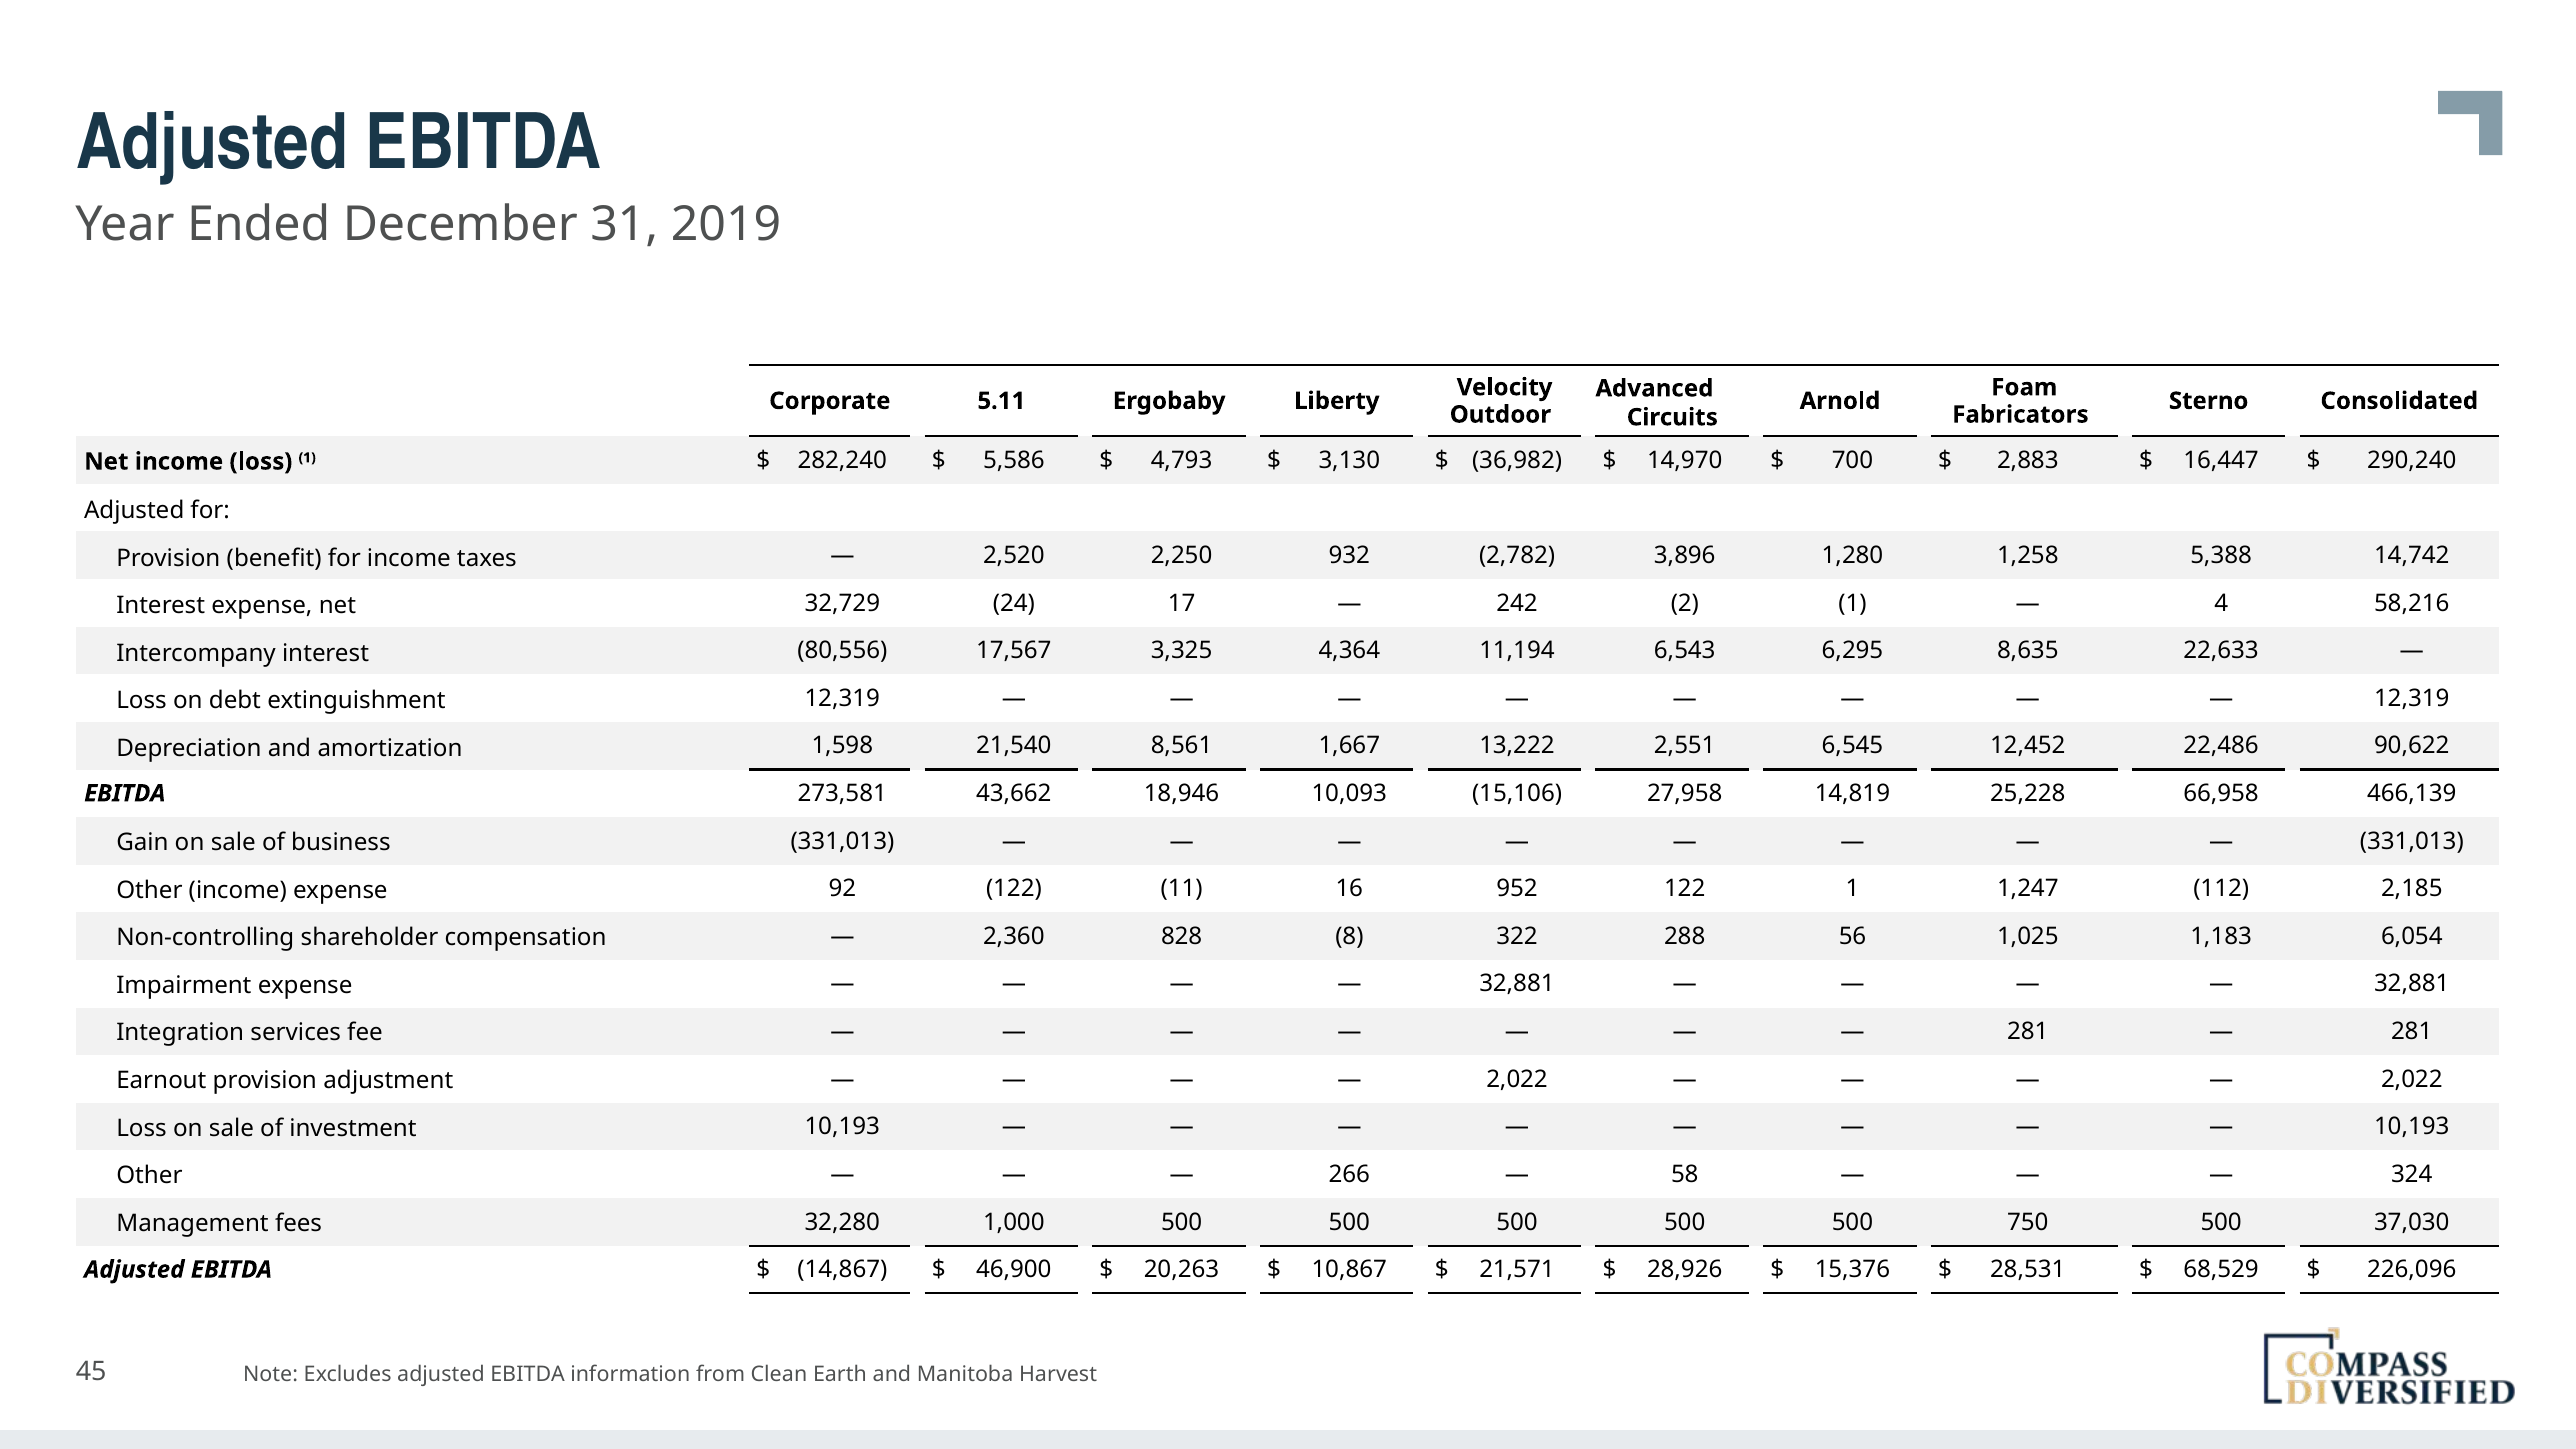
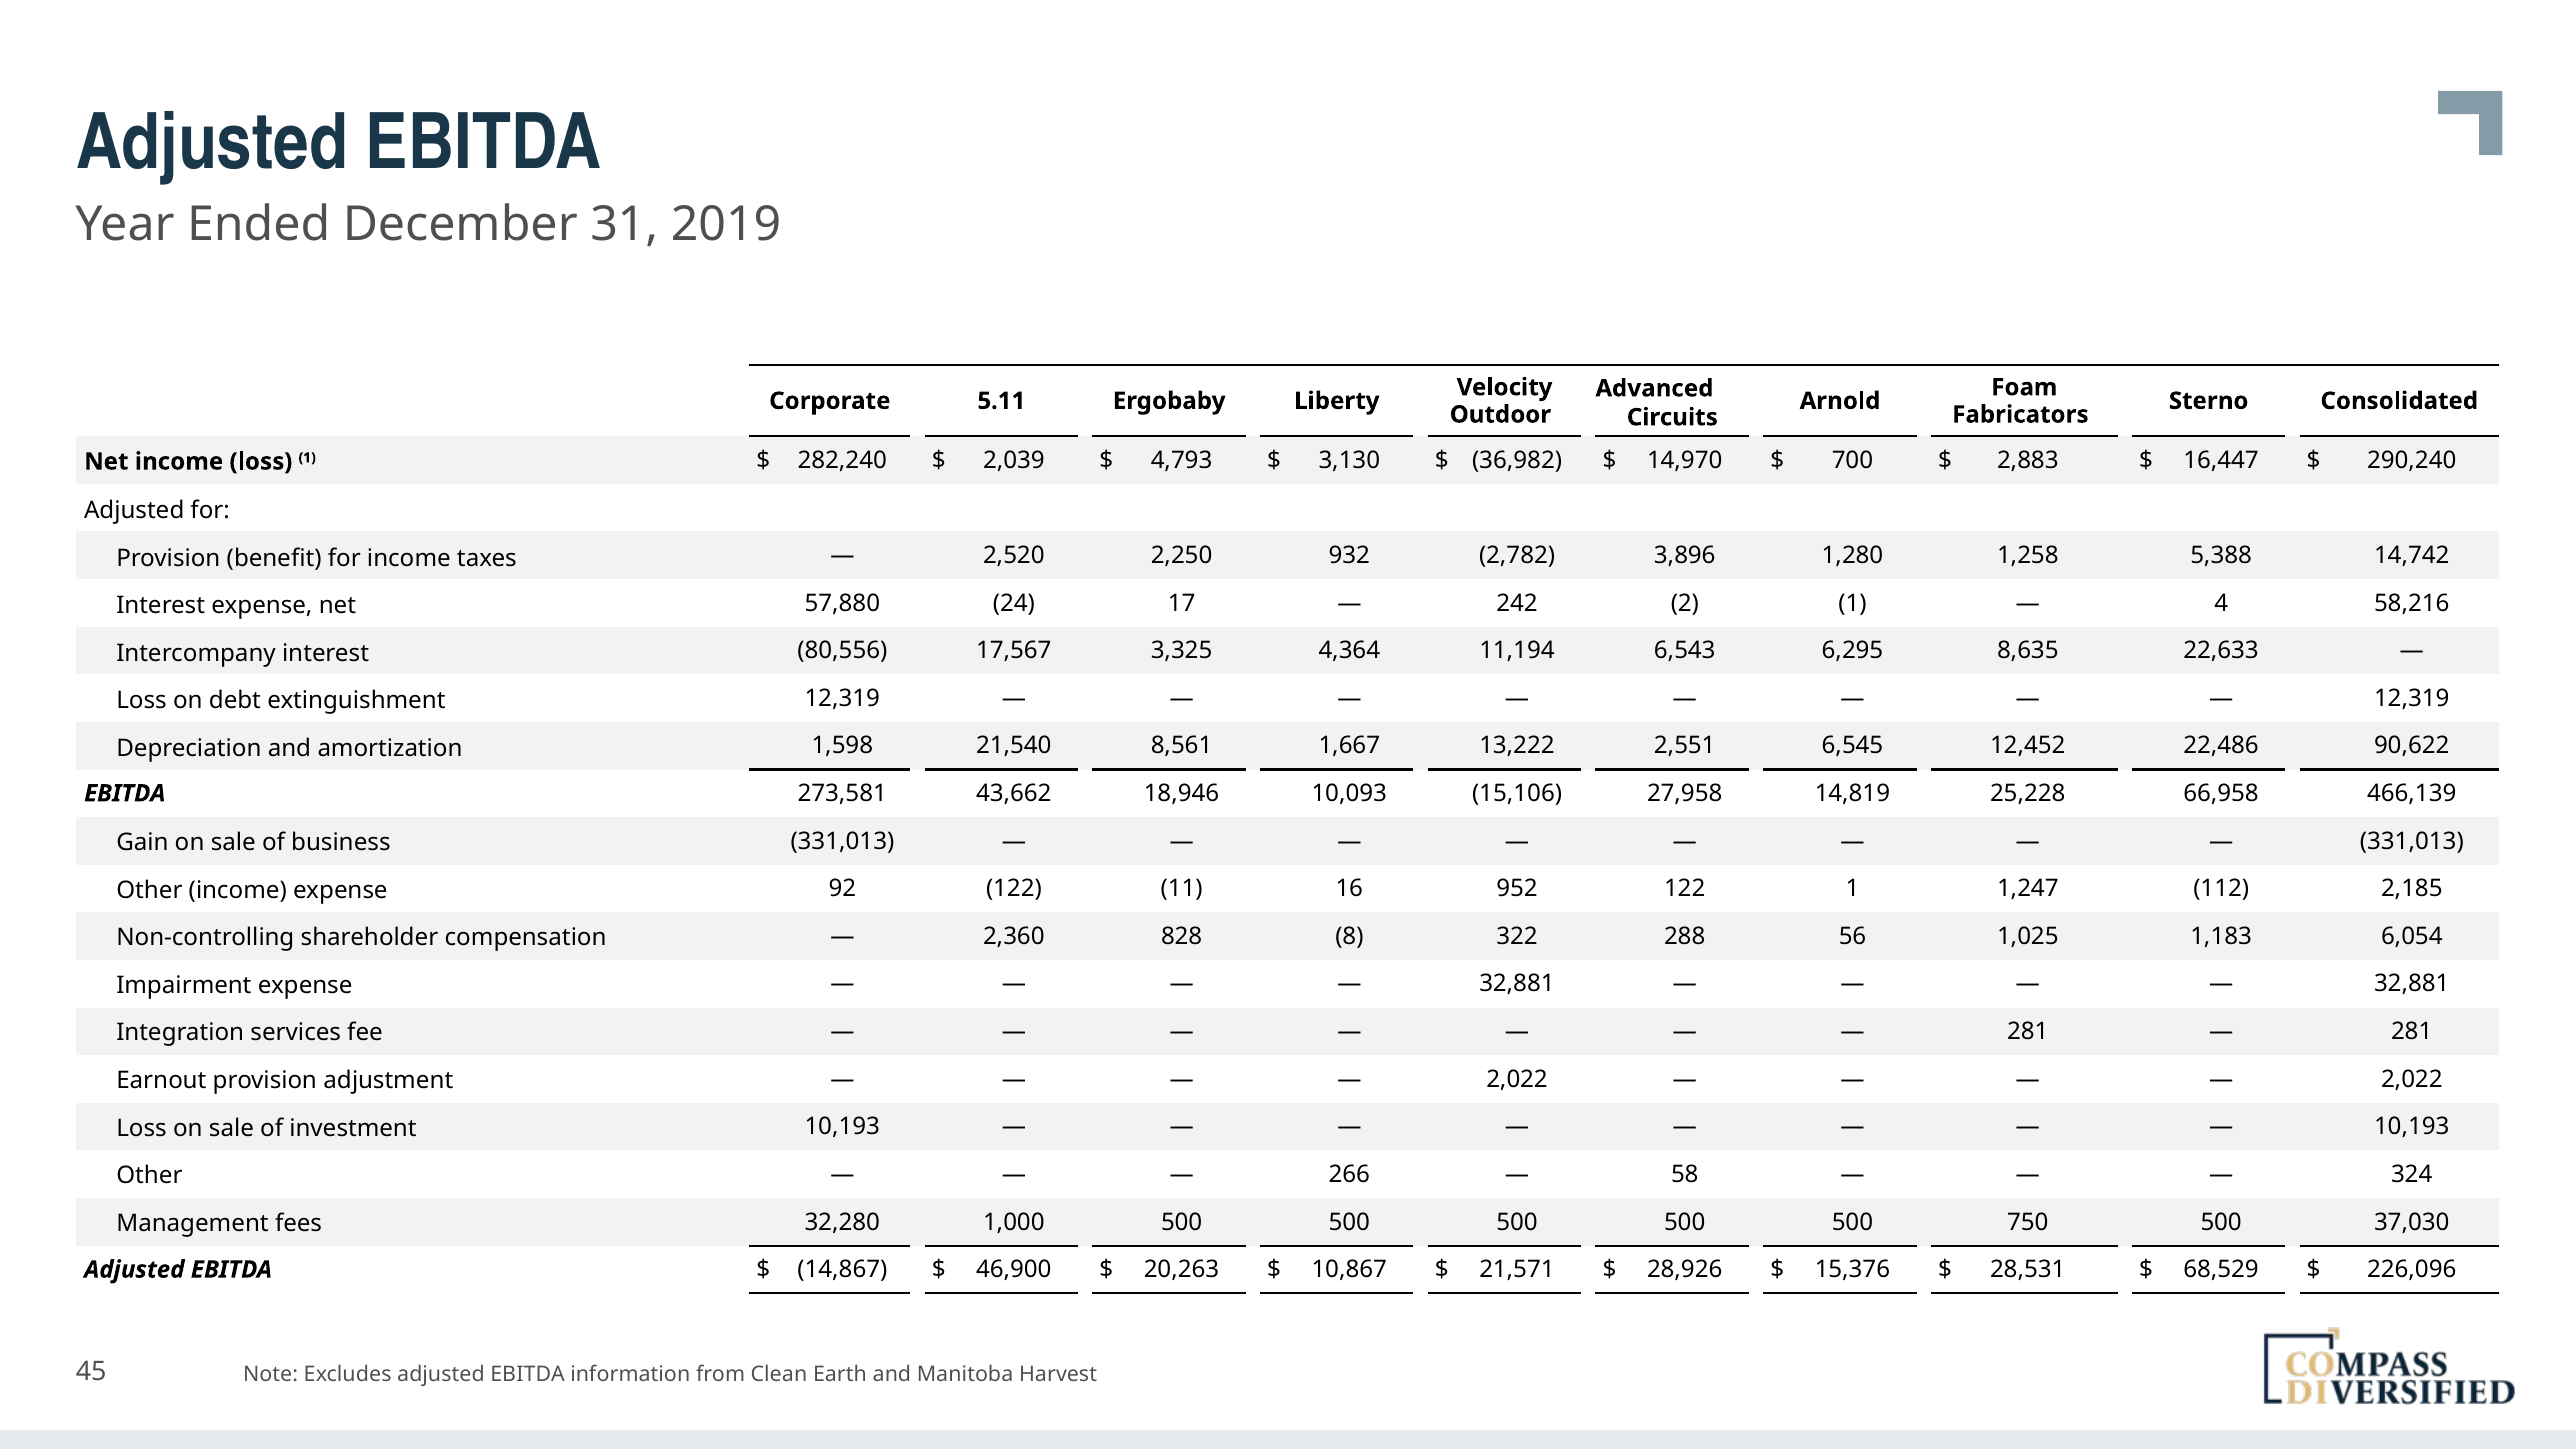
5,586: 5,586 -> 2,039
32,729: 32,729 -> 57,880
